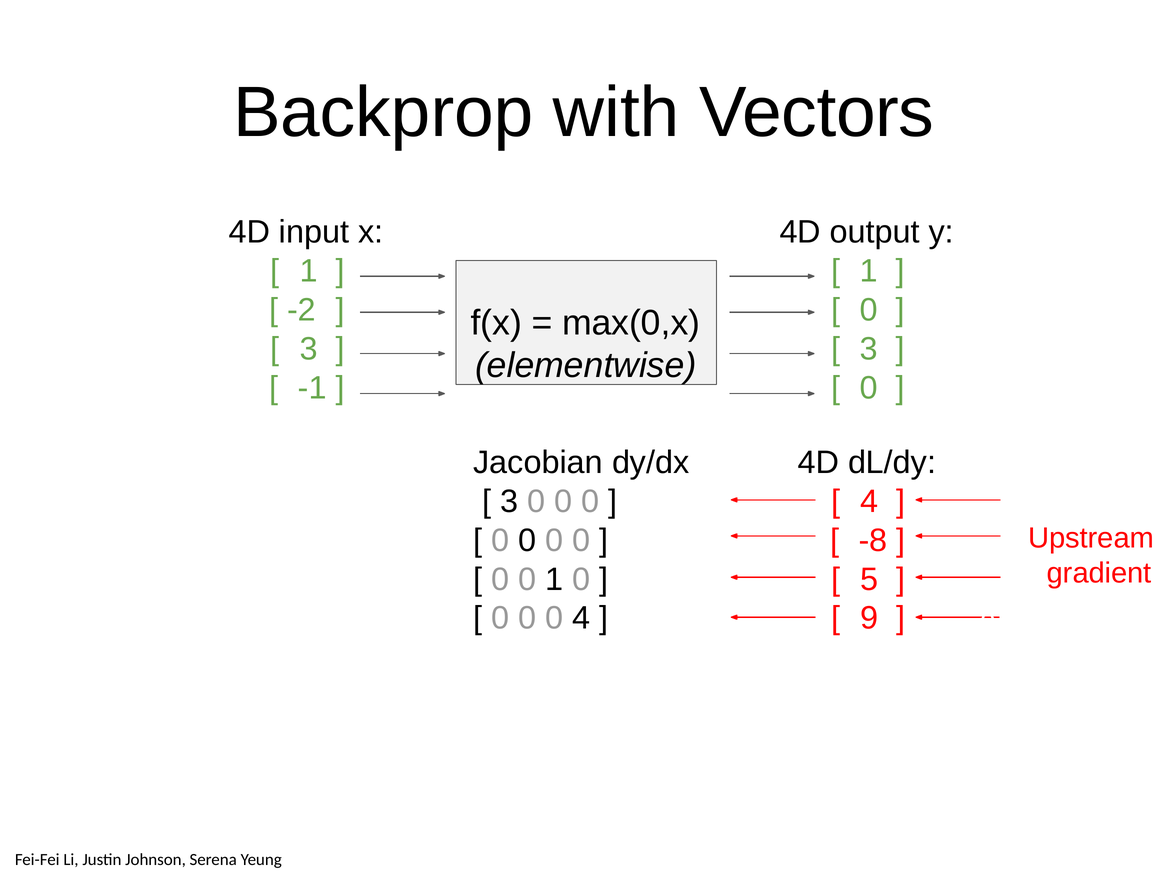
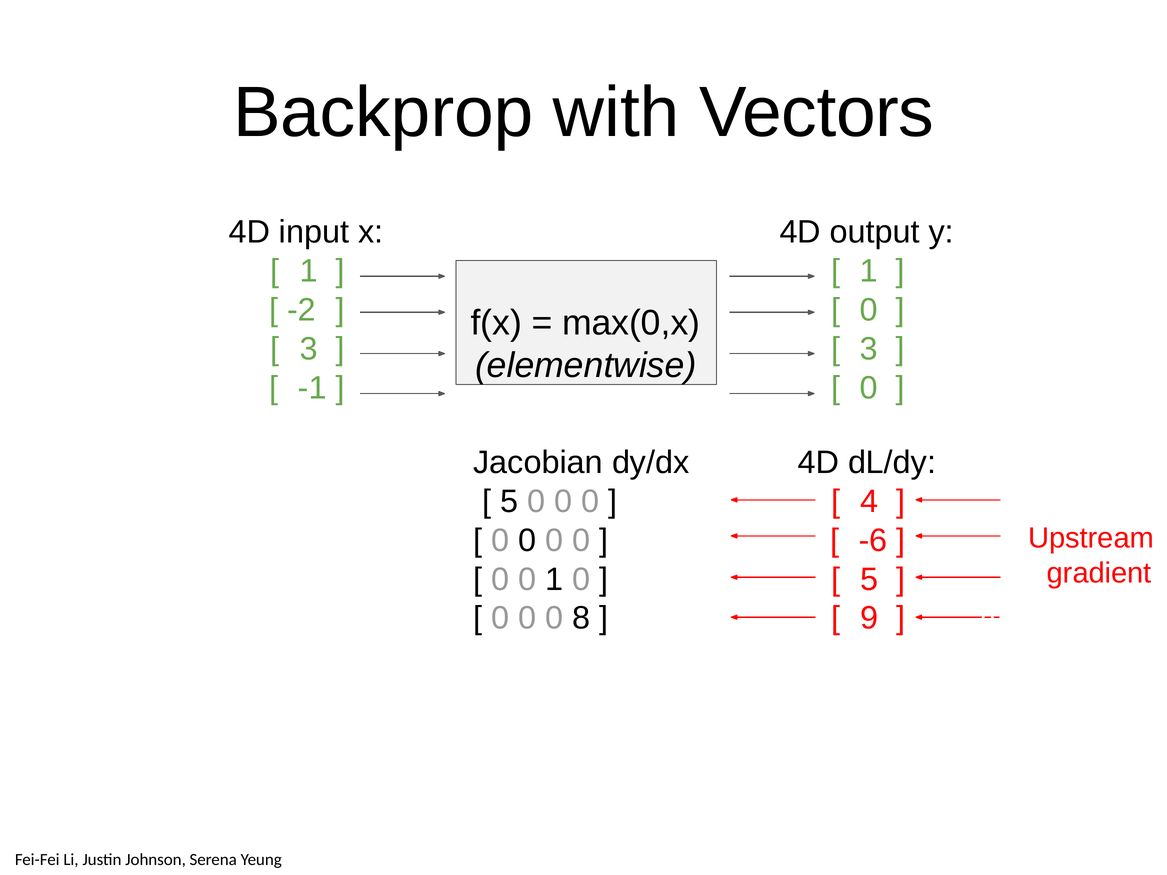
3 at (509, 502): 3 -> 5
-8: -8 -> -6
0 4: 4 -> 8
